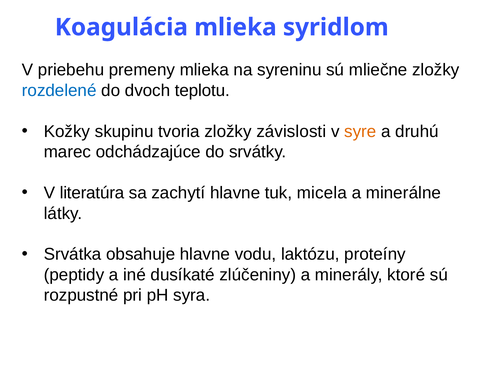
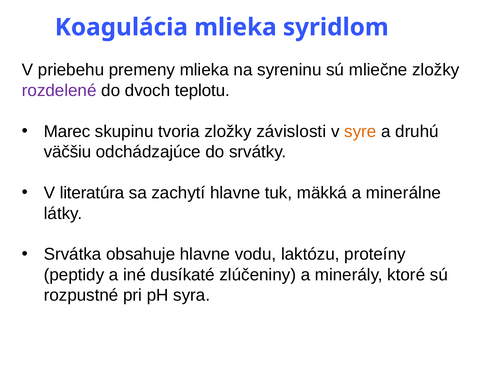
rozdelené colour: blue -> purple
Kožky: Kožky -> Marec
marec: marec -> väčšiu
micela: micela -> mäkká
